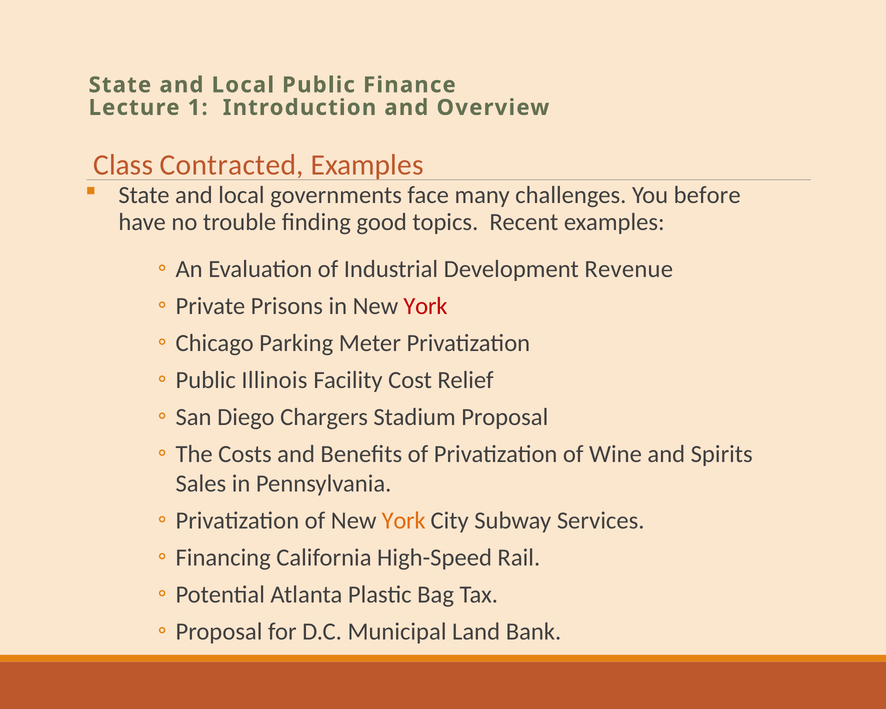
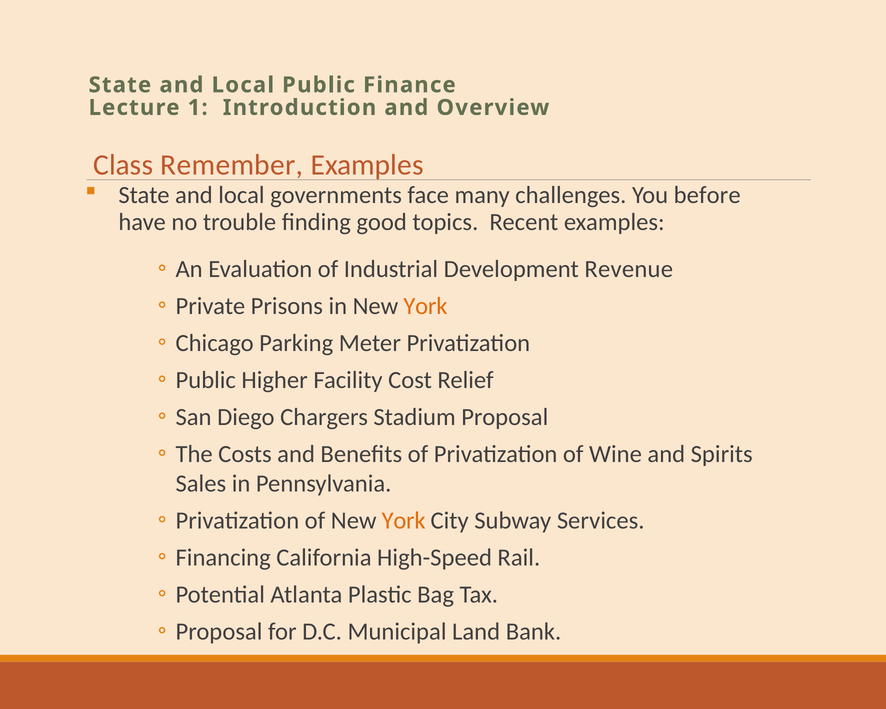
Contracted: Contracted -> Remember
York at (425, 306) colour: red -> orange
Illinois: Illinois -> Higher
